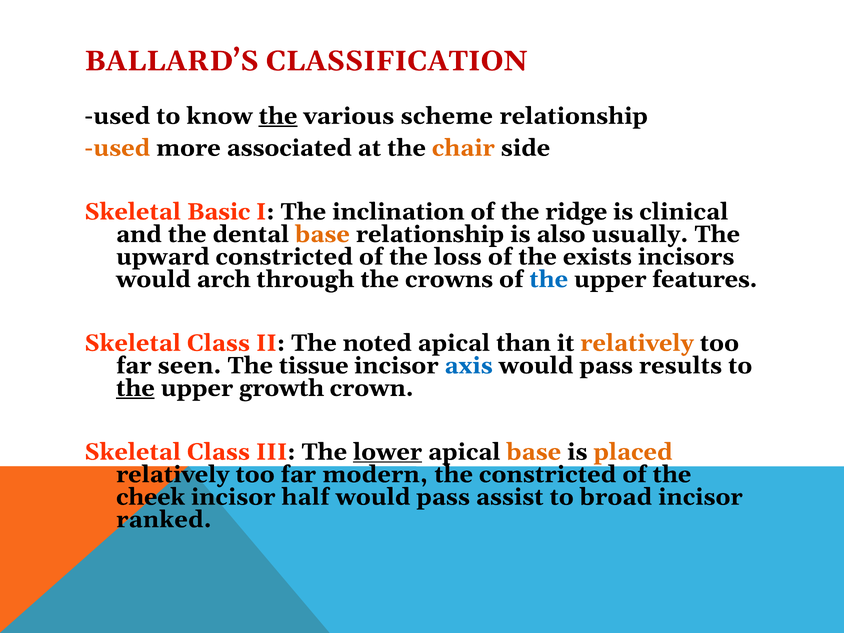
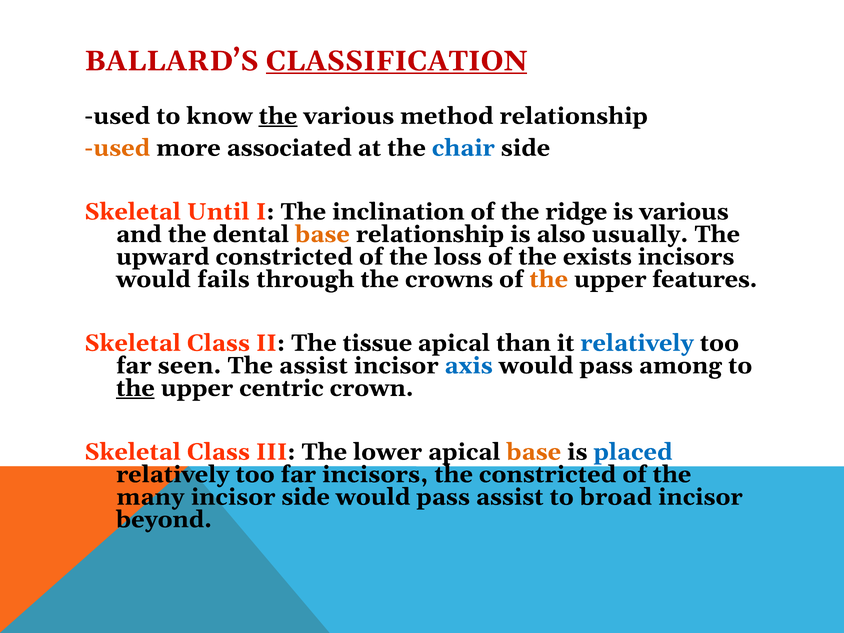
CLASSIFICATION underline: none -> present
scheme: scheme -> method
chair colour: orange -> blue
Basic: Basic -> Until
is clinical: clinical -> various
arch: arch -> fails
the at (549, 279) colour: blue -> orange
noted: noted -> tissue
relatively at (637, 343) colour: orange -> blue
The tissue: tissue -> assist
results: results -> among
growth: growth -> centric
lower underline: present -> none
placed colour: orange -> blue
far modern: modern -> incisors
cheek: cheek -> many
incisor half: half -> side
ranked: ranked -> beyond
